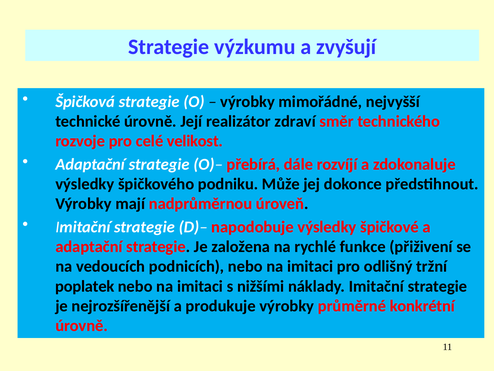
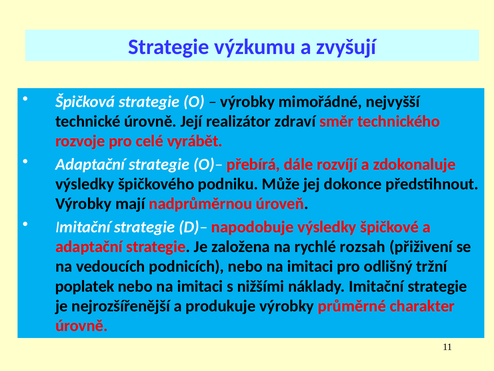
velikost: velikost -> vyrábět
funkce: funkce -> rozsah
konkrétní: konkrétní -> charakter
